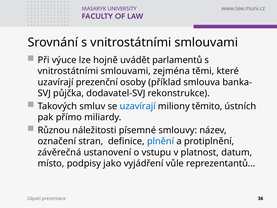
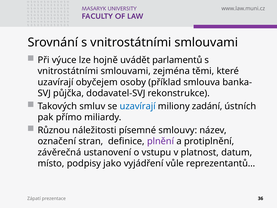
prezenční: prezenční -> obyčejem
těmito: těmito -> zadání
plnění colour: blue -> purple
